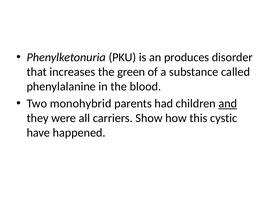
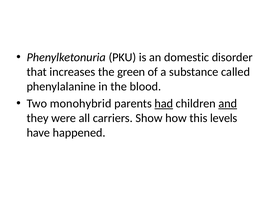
produces: produces -> domestic
had underline: none -> present
cystic: cystic -> levels
